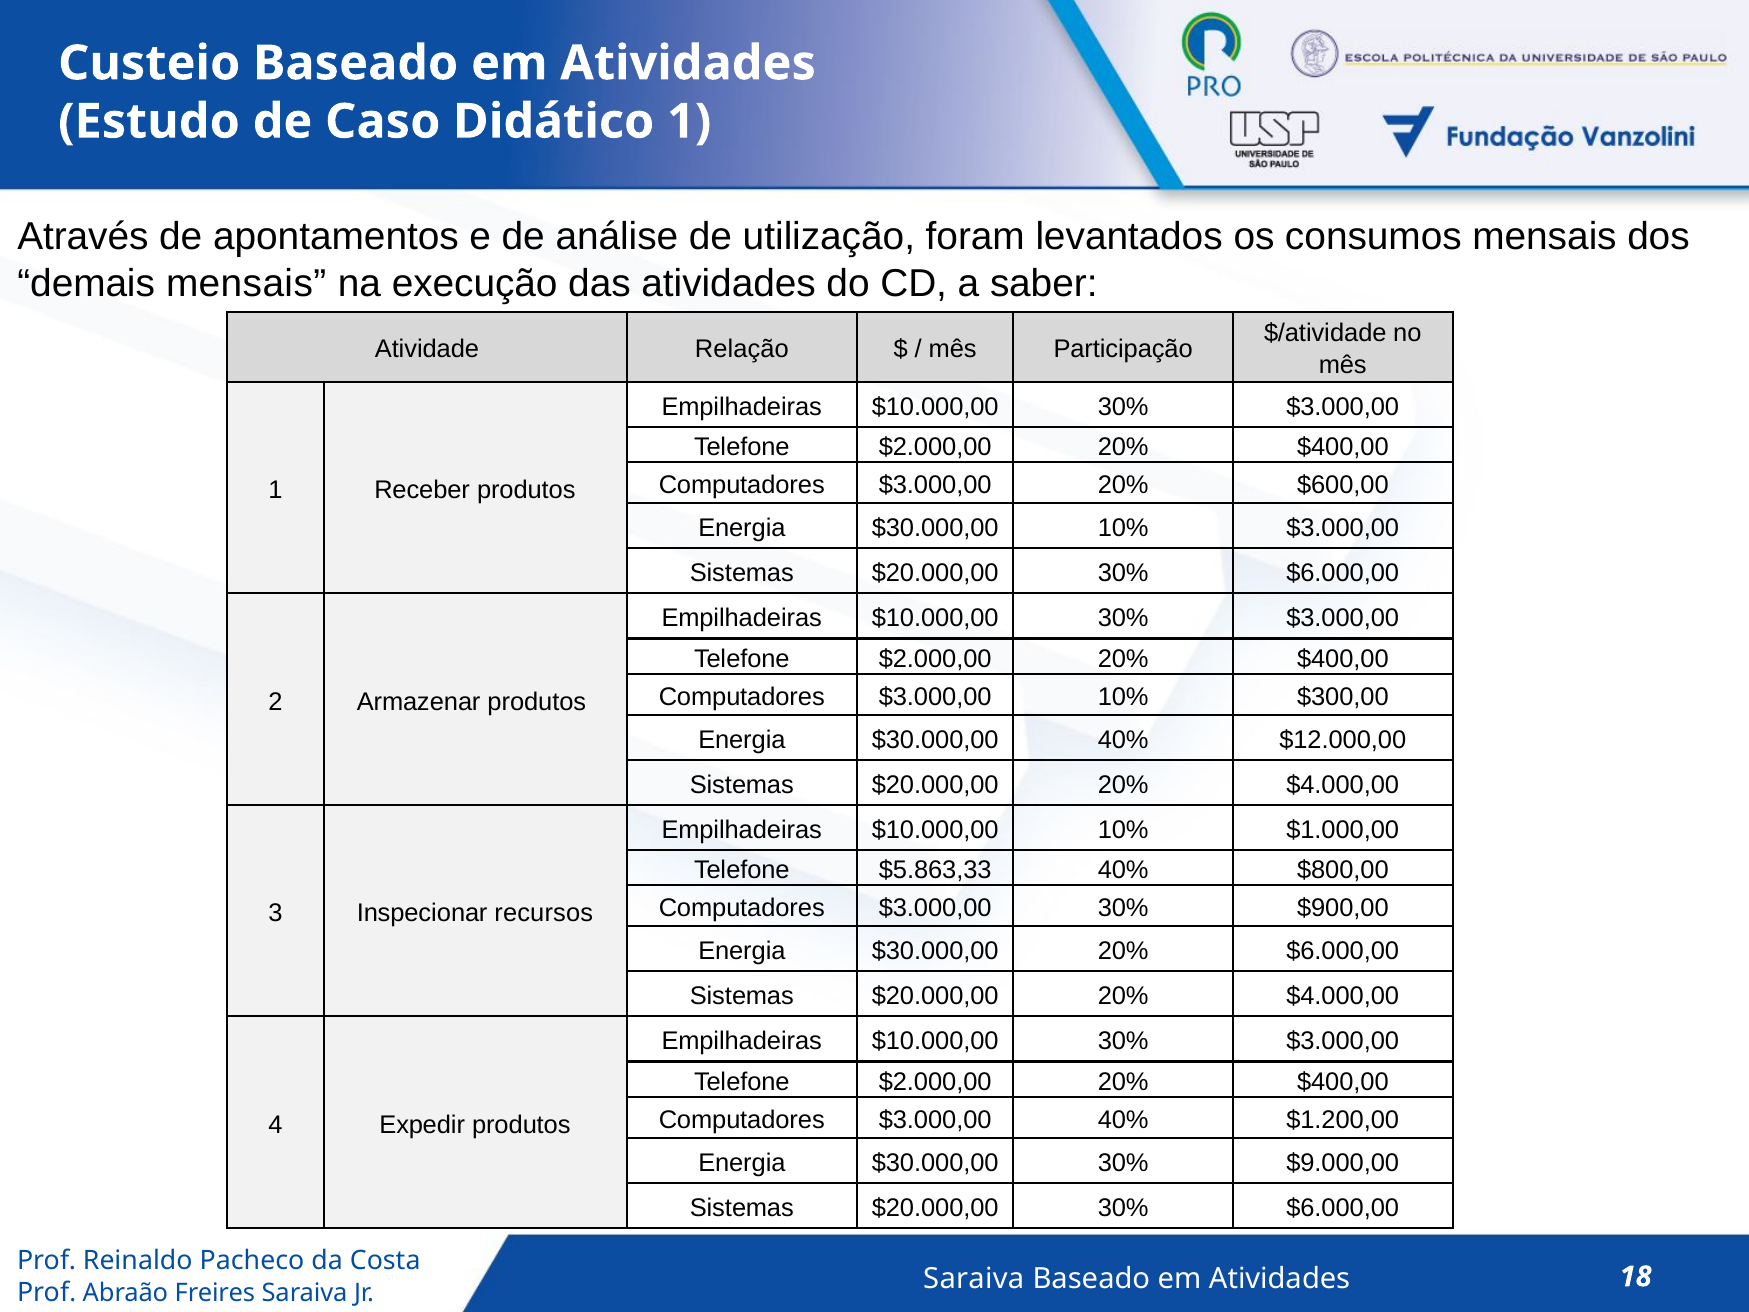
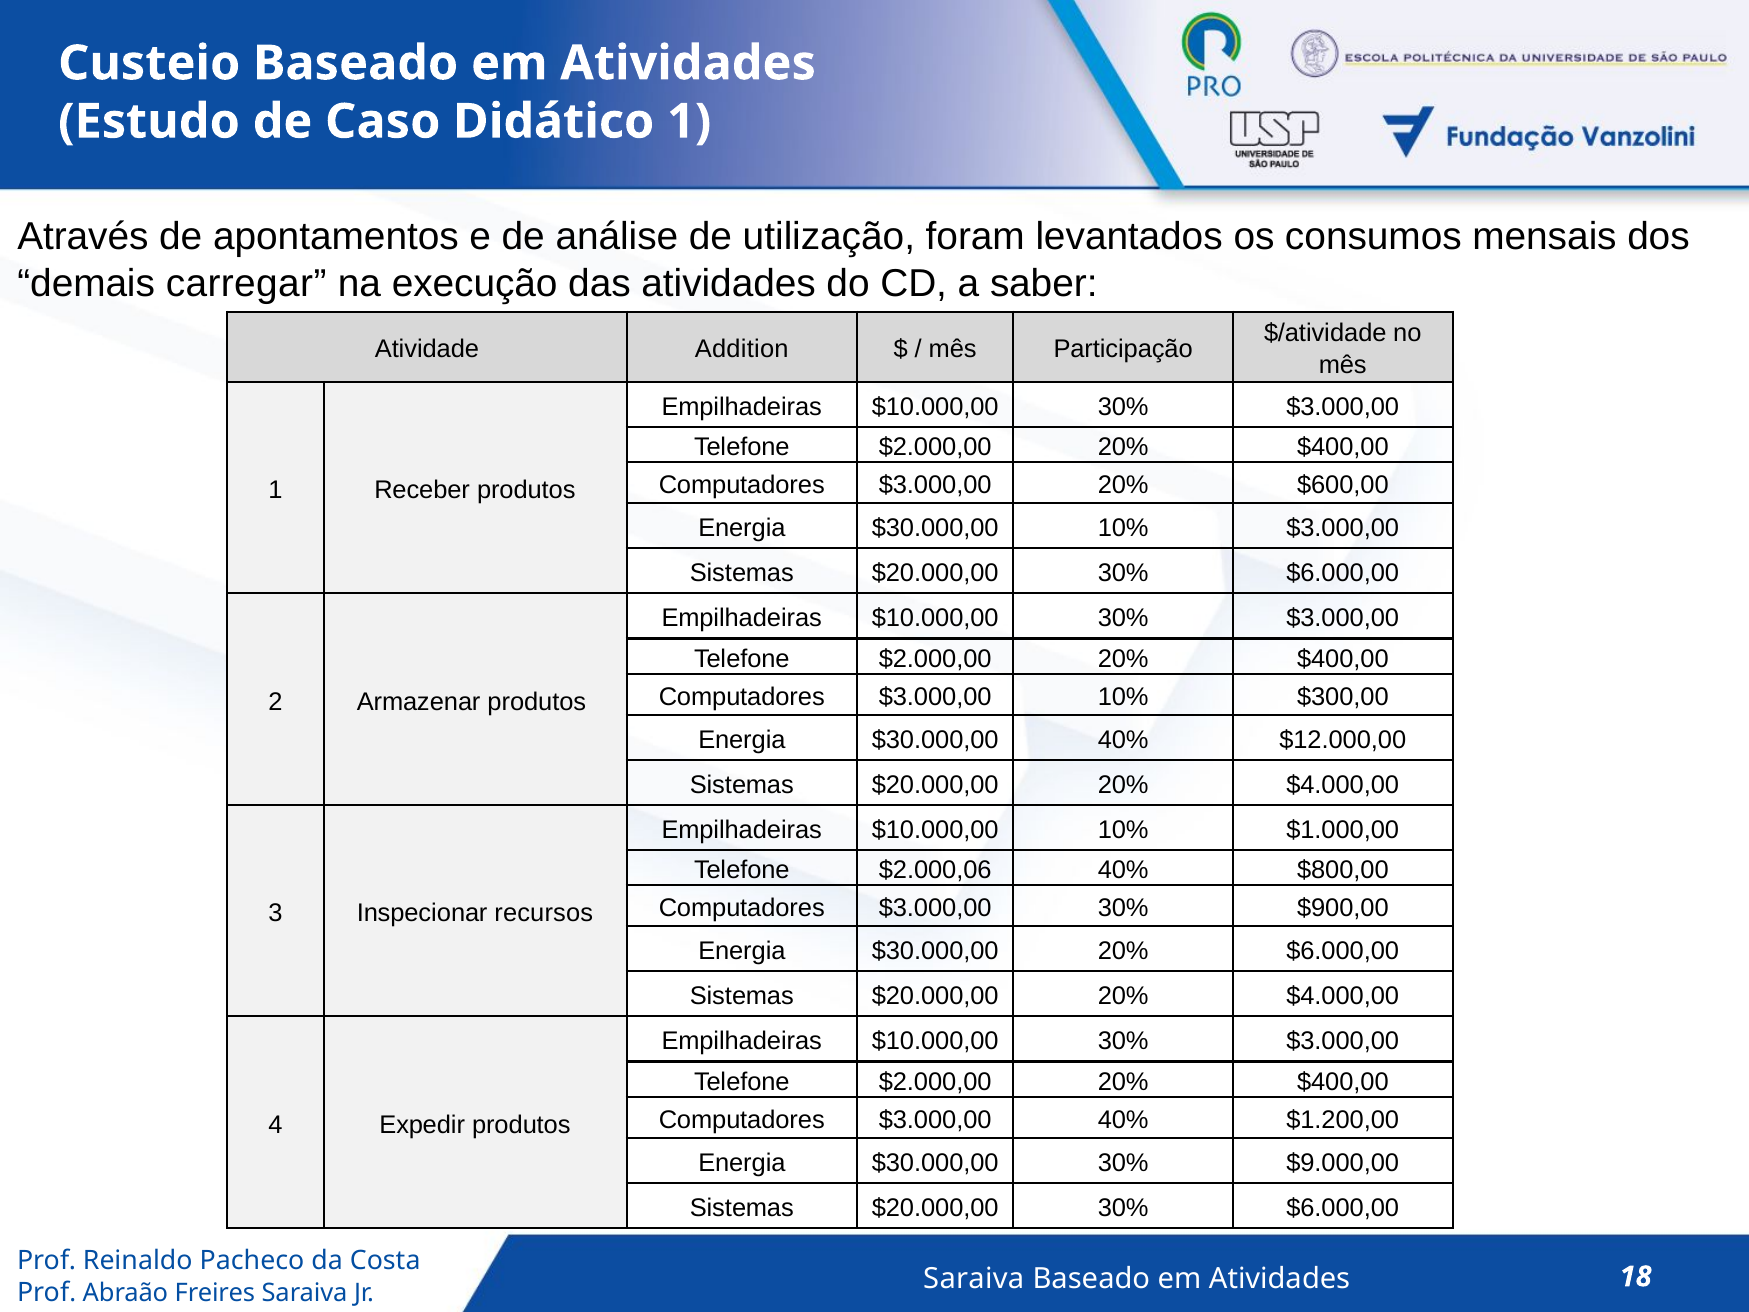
demais mensais: mensais -> carregar
Relação: Relação -> Addition
$5.863,33: $5.863,33 -> $2.000,06
